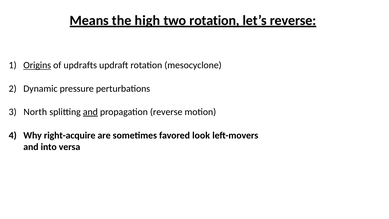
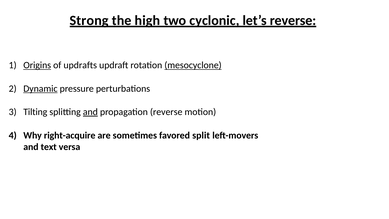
Means: Means -> Strong
two rotation: rotation -> cyclonic
mesocyclone underline: none -> present
Dynamic underline: none -> present
North: North -> Tilting
look: look -> split
into: into -> text
